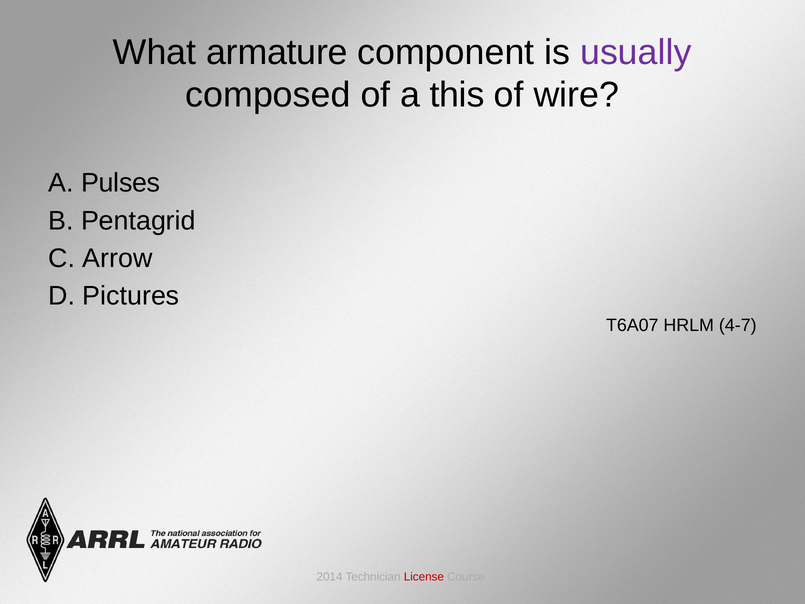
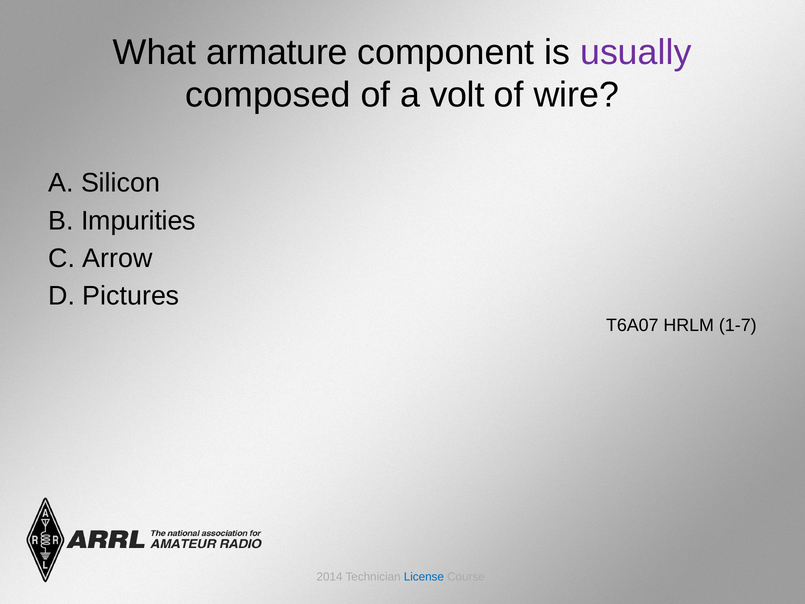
this: this -> volt
Pulses: Pulses -> Silicon
Pentagrid: Pentagrid -> Impurities
4-7: 4-7 -> 1-7
License colour: red -> blue
